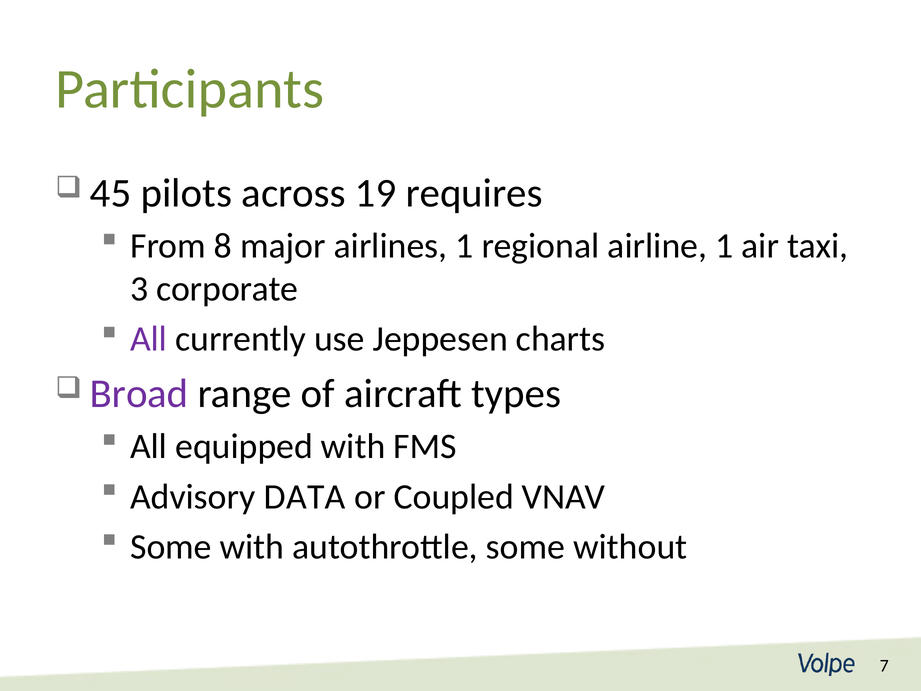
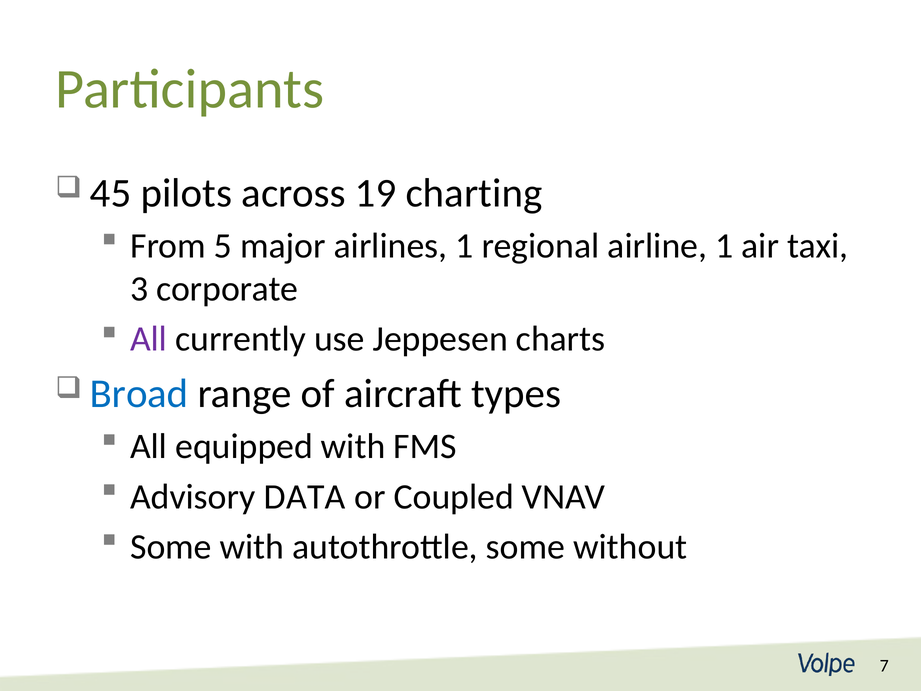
requires: requires -> charting
8: 8 -> 5
Broad colour: purple -> blue
